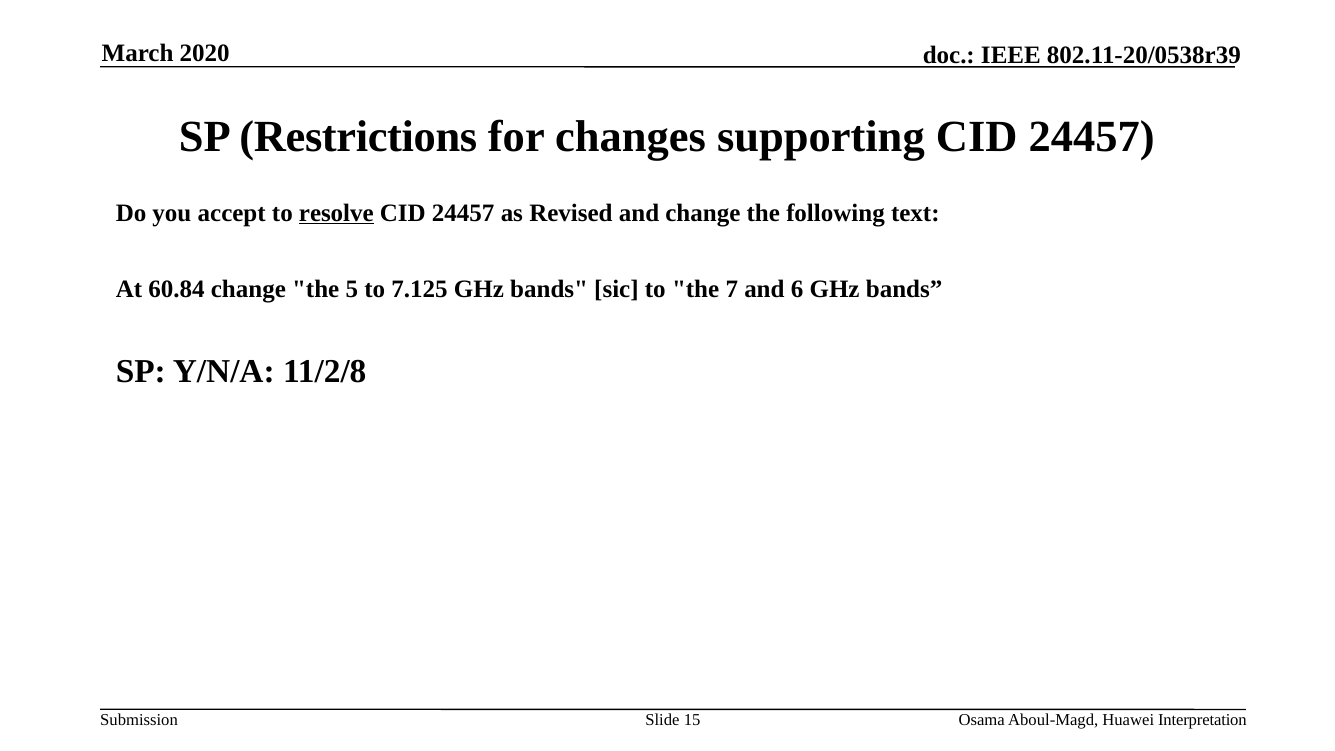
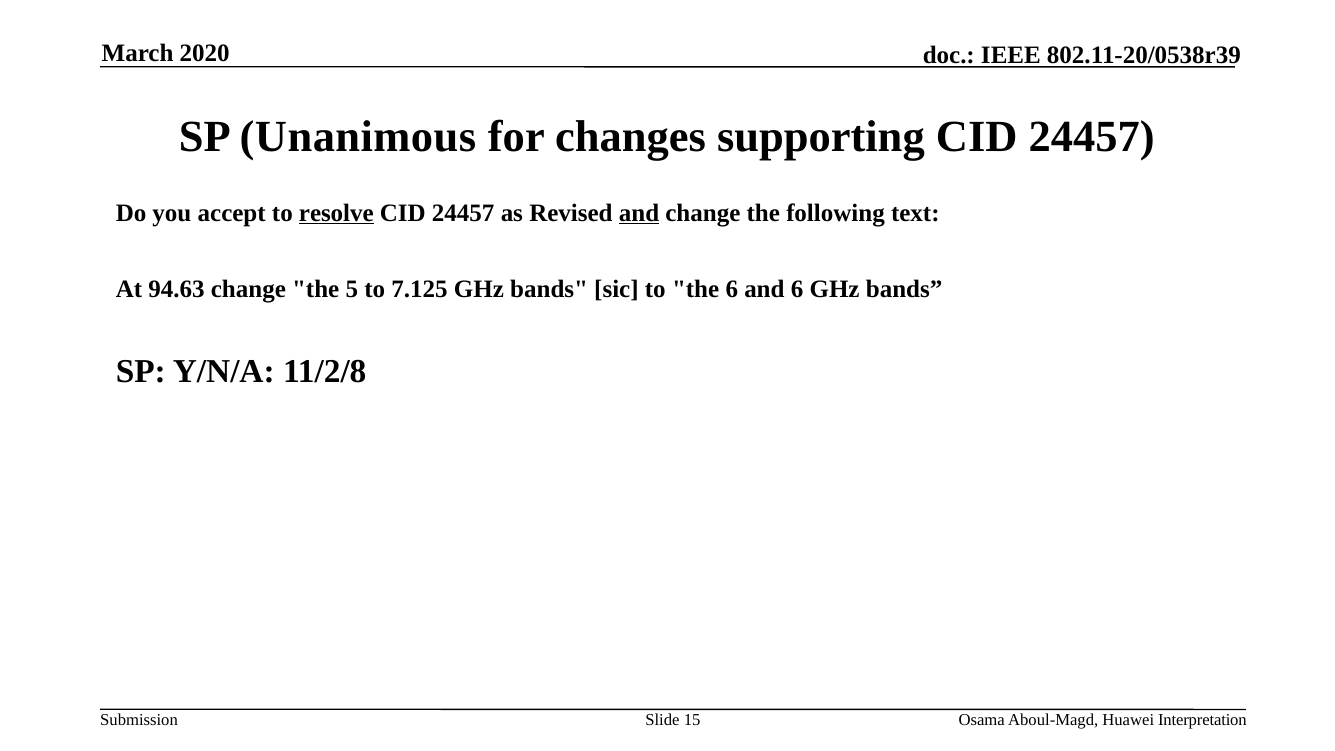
Restrictions: Restrictions -> Unanimous
and at (639, 213) underline: none -> present
60.84: 60.84 -> 94.63
the 7: 7 -> 6
